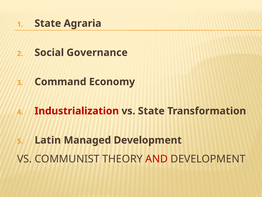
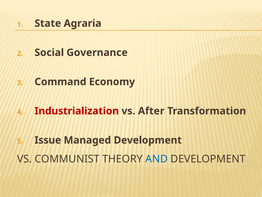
vs State: State -> After
Latin: Latin -> Issue
AND colour: red -> blue
